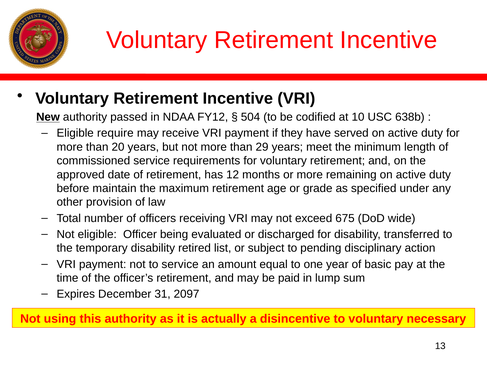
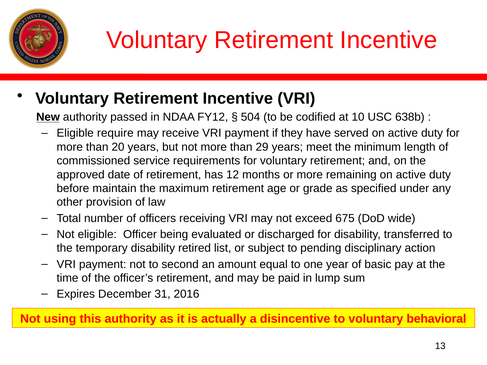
to service: service -> second
2097: 2097 -> 2016
necessary: necessary -> behavioral
